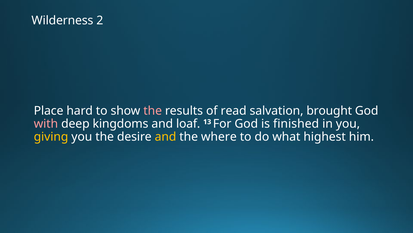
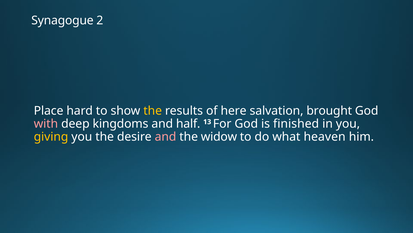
Wilderness: Wilderness -> Synagogue
the at (153, 110) colour: pink -> yellow
read: read -> here
loaf: loaf -> half
and at (166, 136) colour: yellow -> pink
where: where -> widow
highest: highest -> heaven
